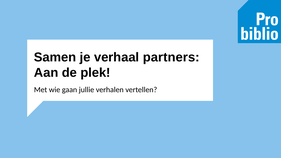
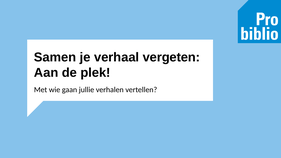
partners: partners -> vergeten
